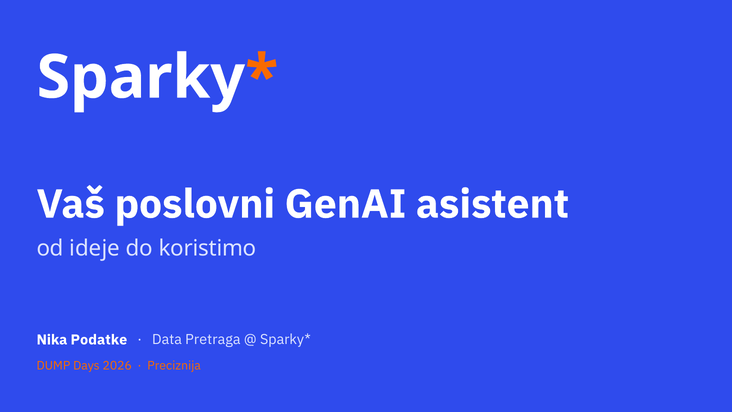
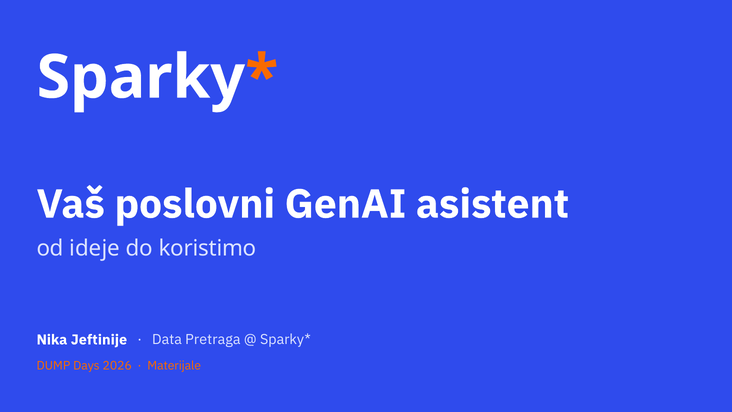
Podatke: Podatke -> Jeftinije
Preciznija: Preciznija -> Materijale
